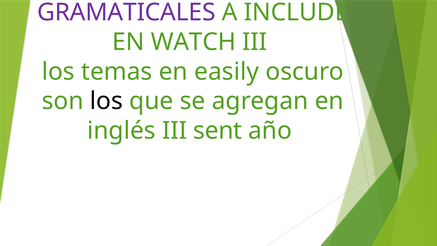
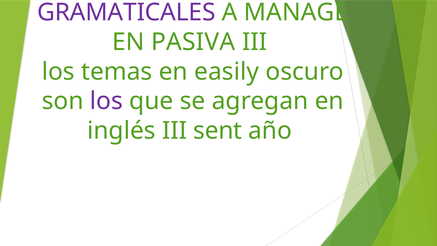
INCLUDE: INCLUDE -> MANAGE
WATCH: WATCH -> PASIVA
los at (106, 101) colour: black -> purple
